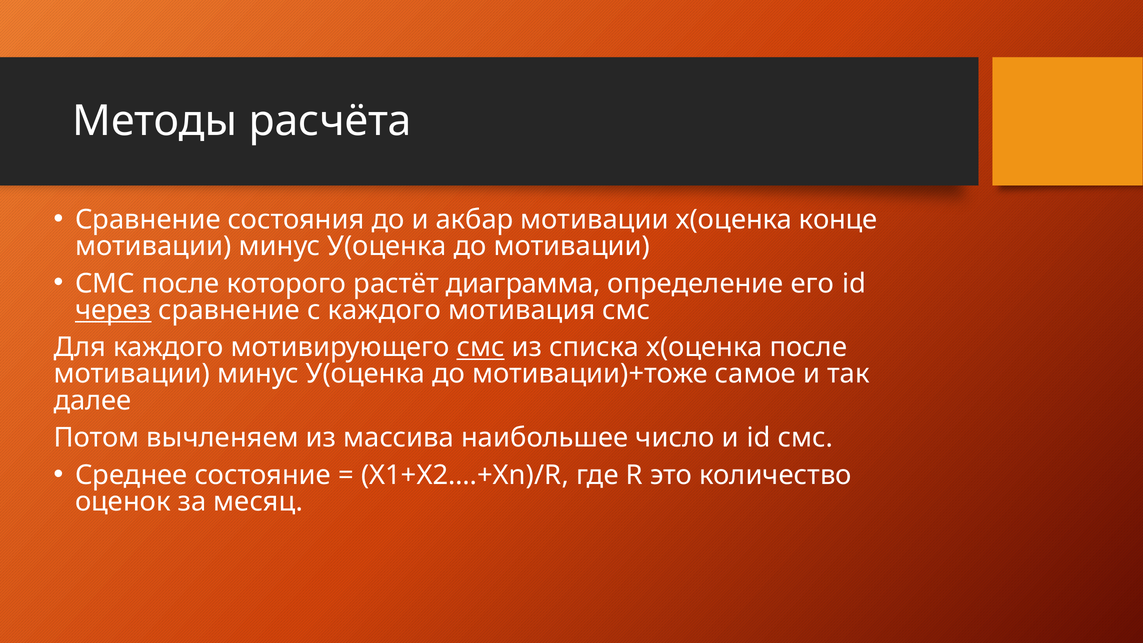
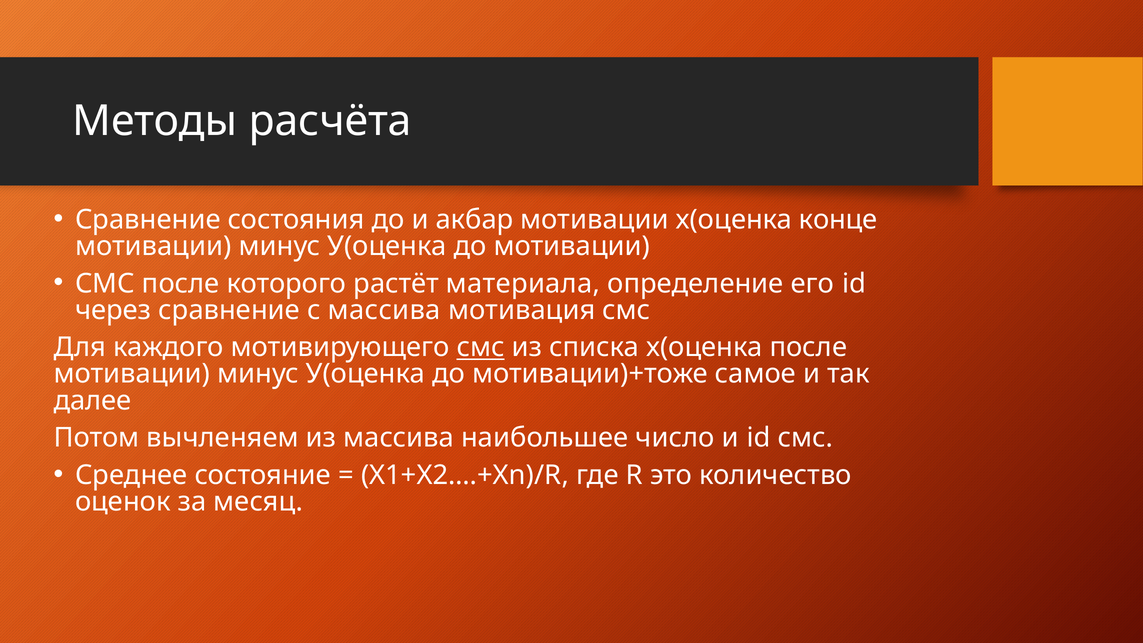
диаграмма: диаграмма -> материала
через underline: present -> none
с каждого: каждого -> массива
